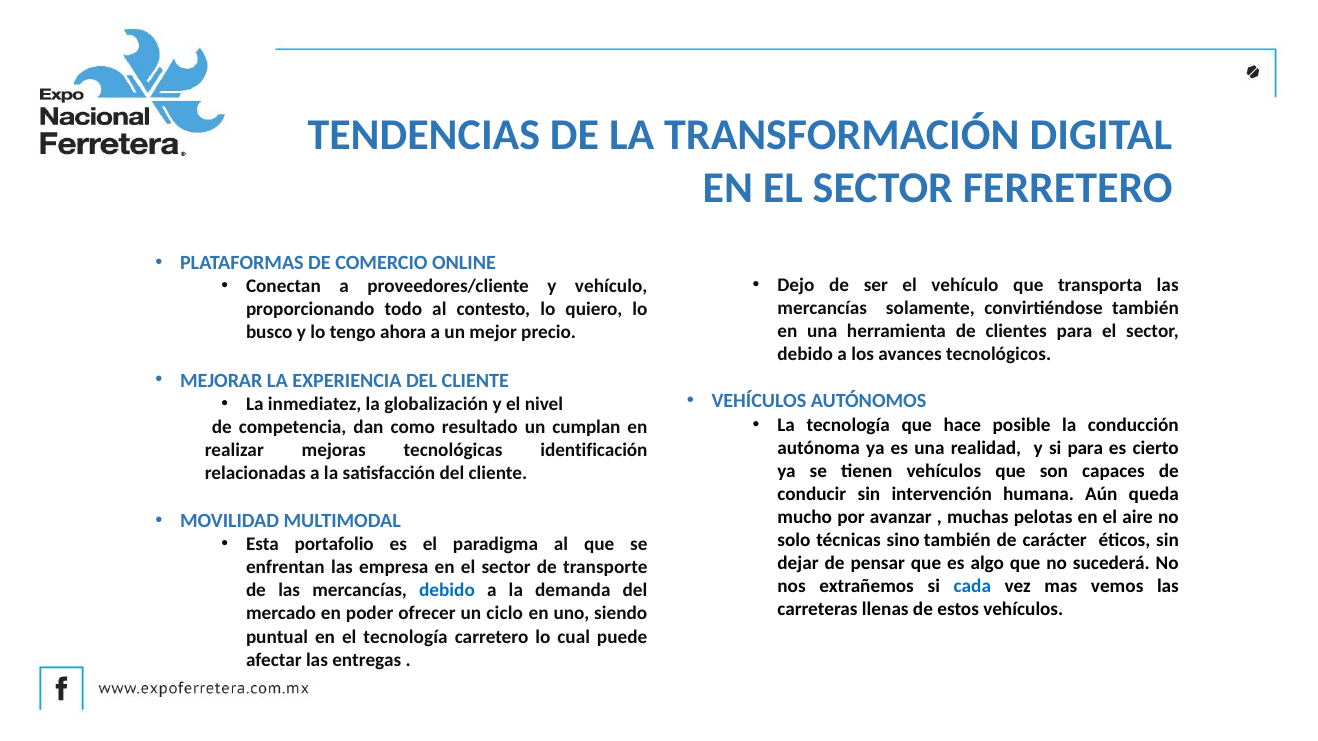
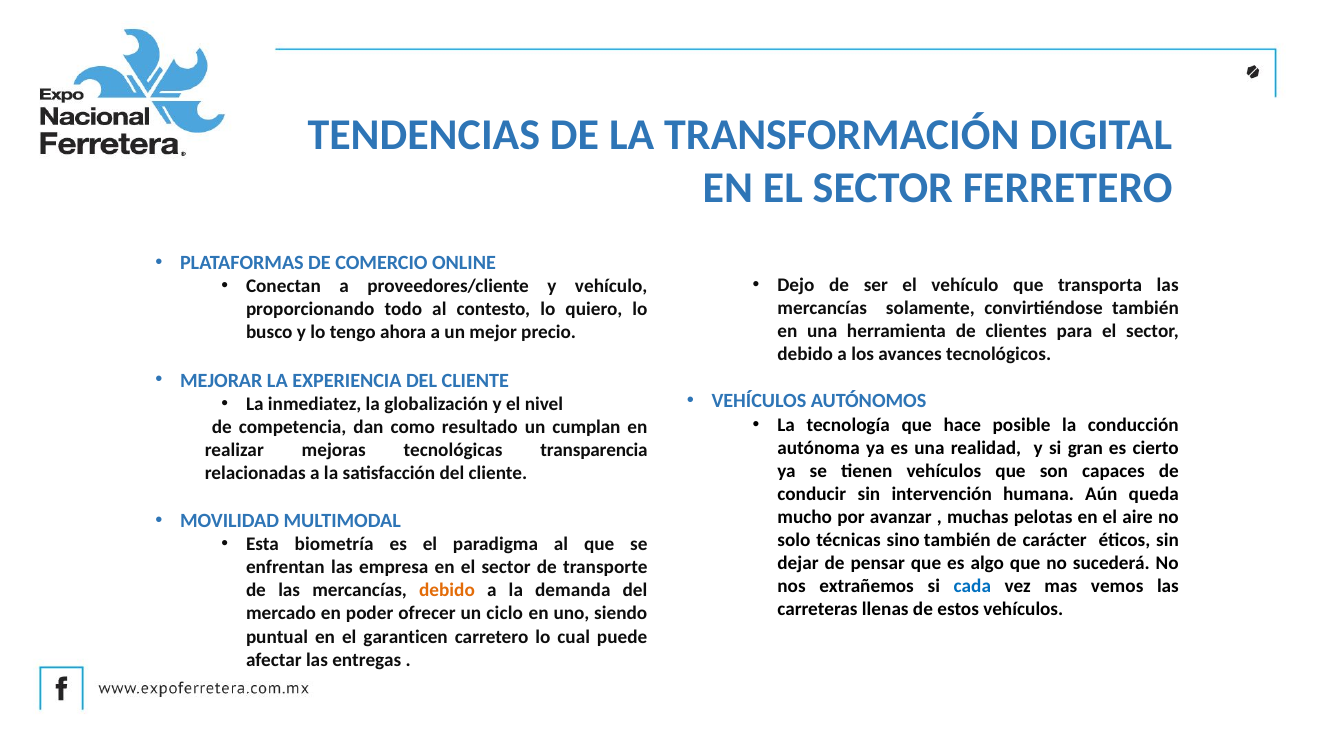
si para: para -> gran
identificación: identificación -> transparencia
portafolio: portafolio -> biometría
debido at (447, 591) colour: blue -> orange
el tecnología: tecnología -> garanticen
